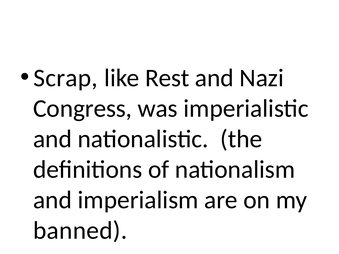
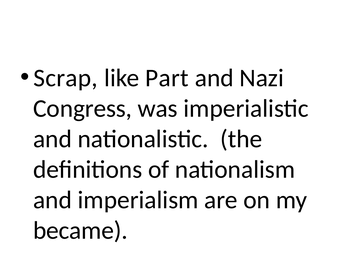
Rest: Rest -> Part
banned: banned -> became
